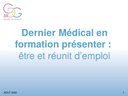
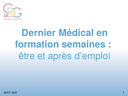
présenter: présenter -> semaines
réunit: réunit -> après
